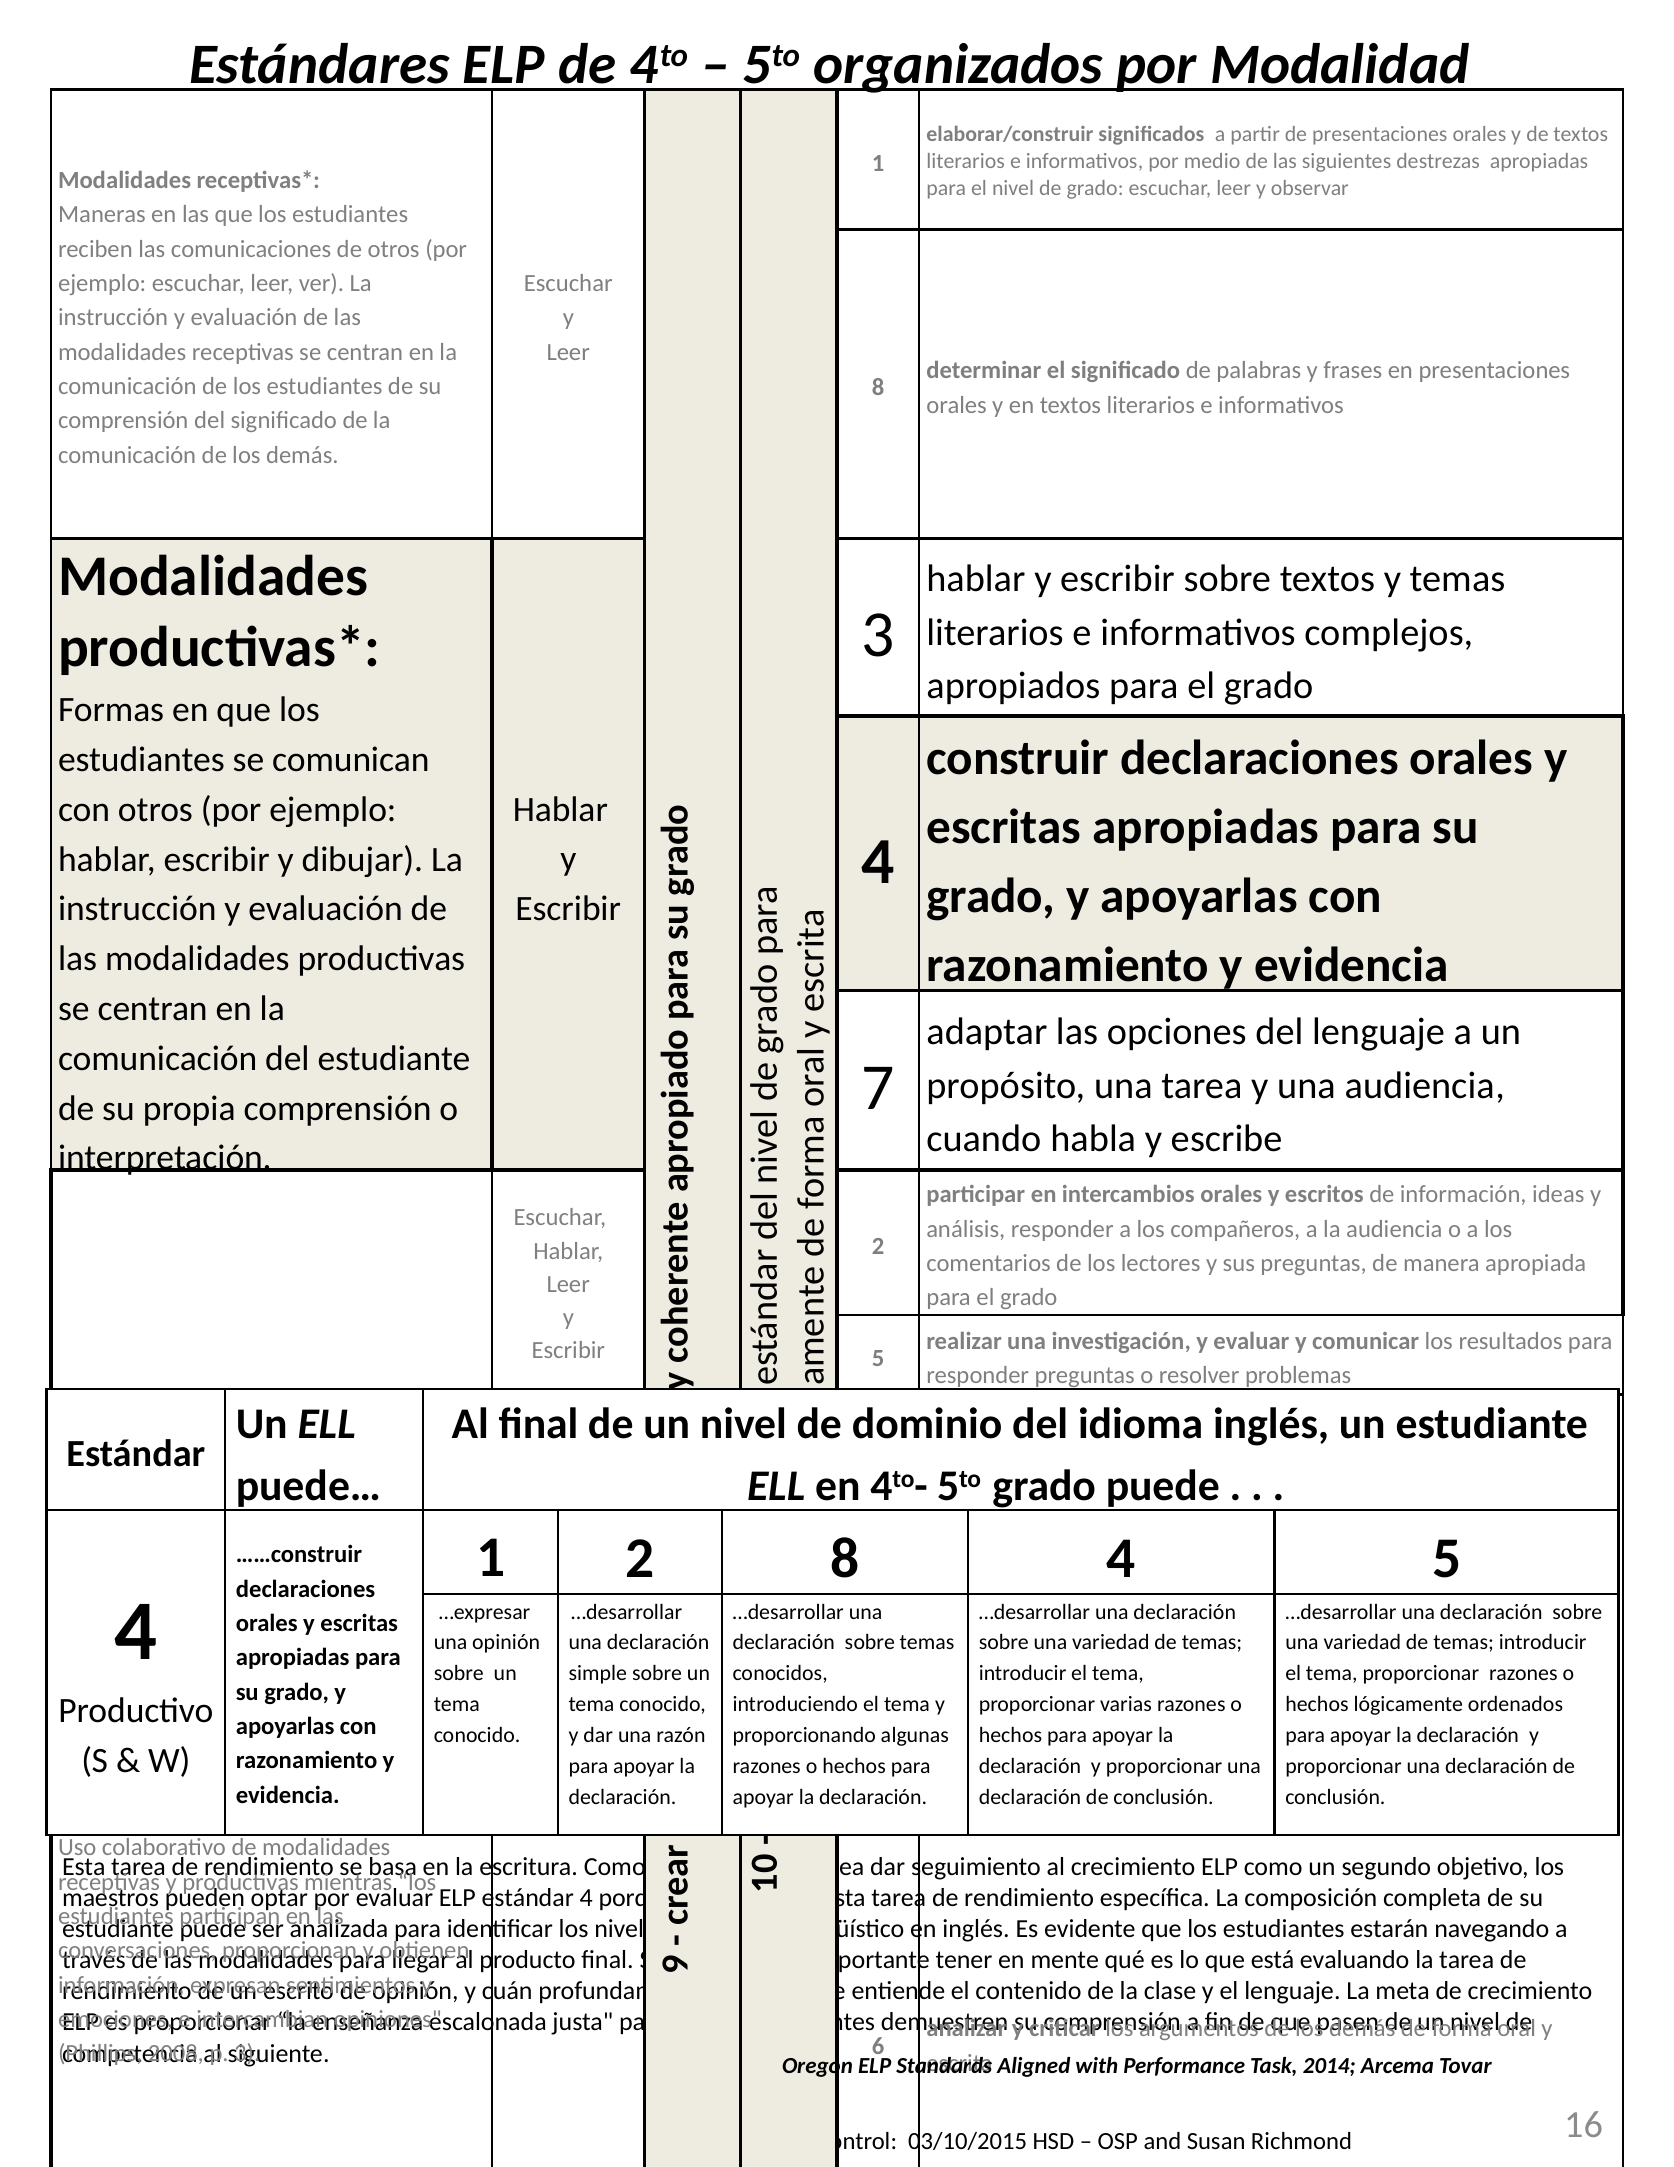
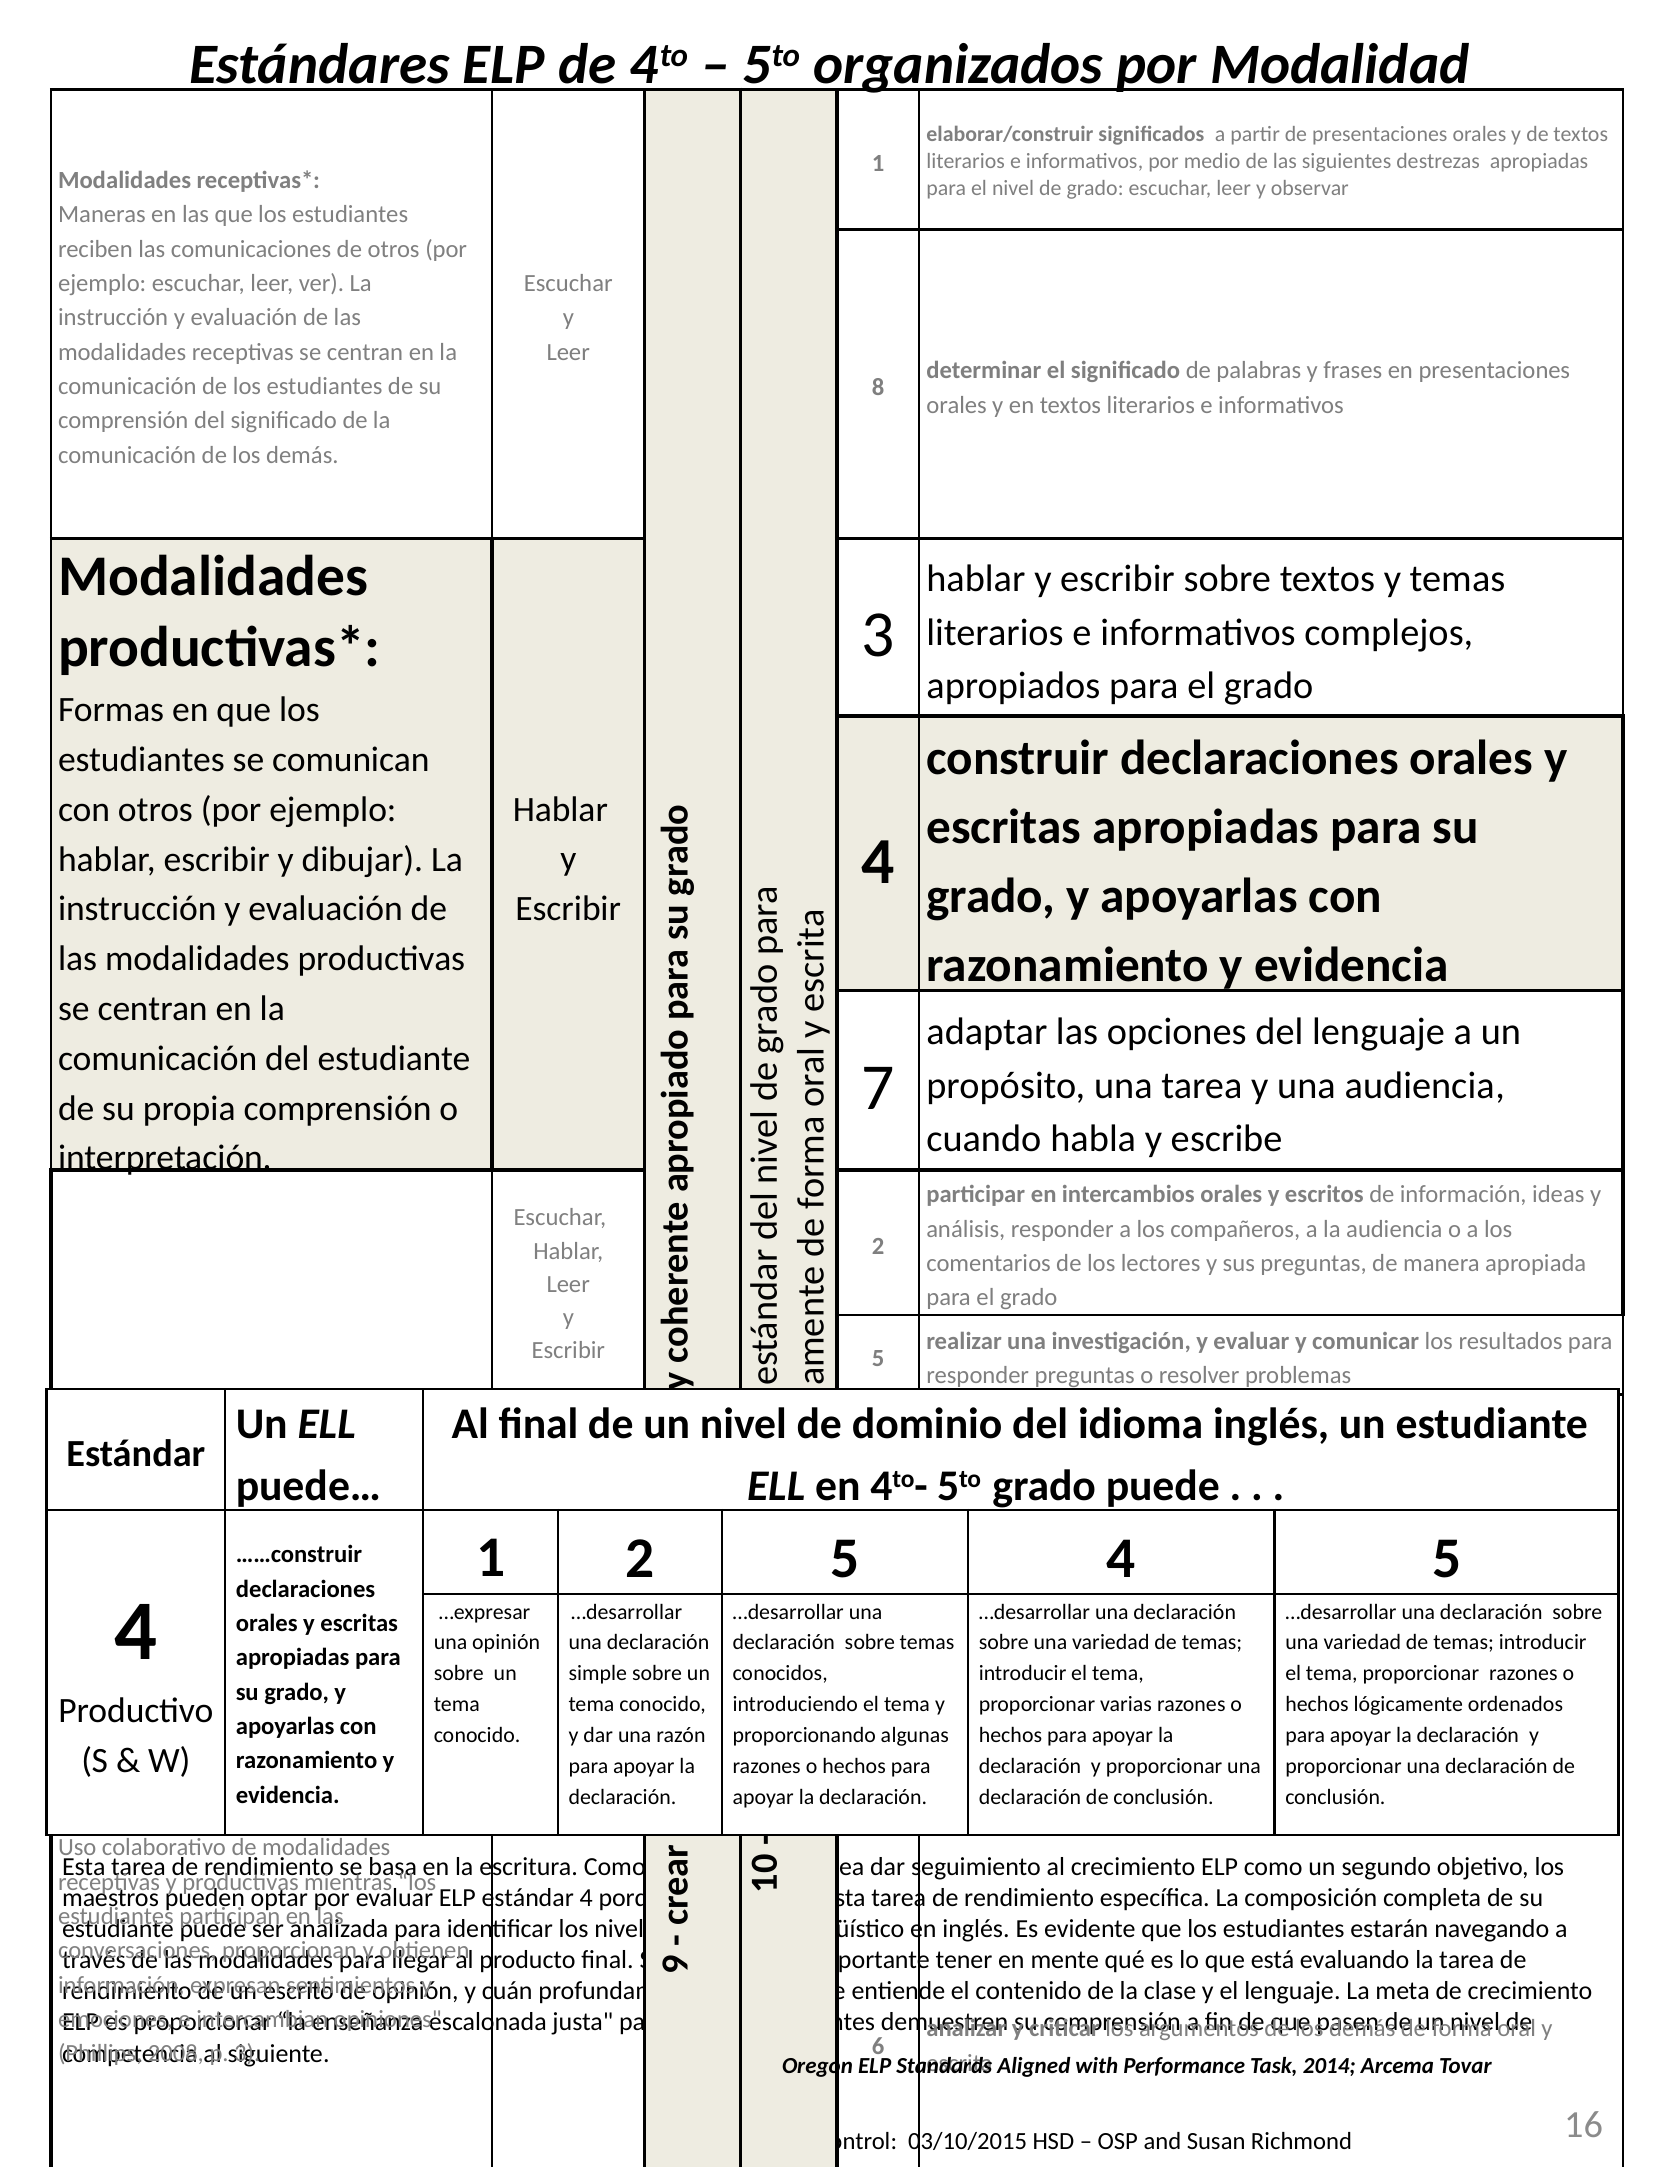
2 8: 8 -> 5
